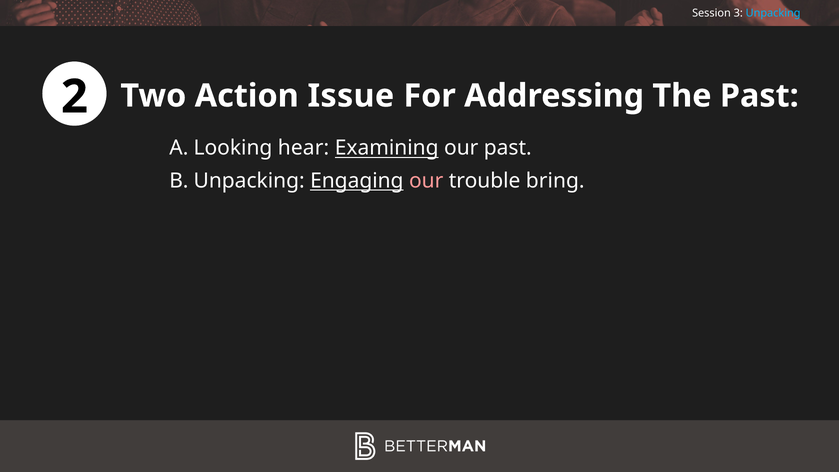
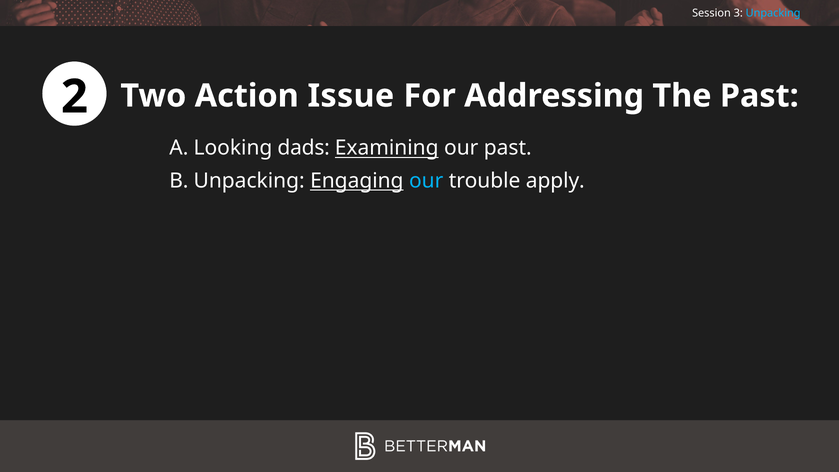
hear: hear -> dads
our at (426, 181) colour: pink -> light blue
bring: bring -> apply
